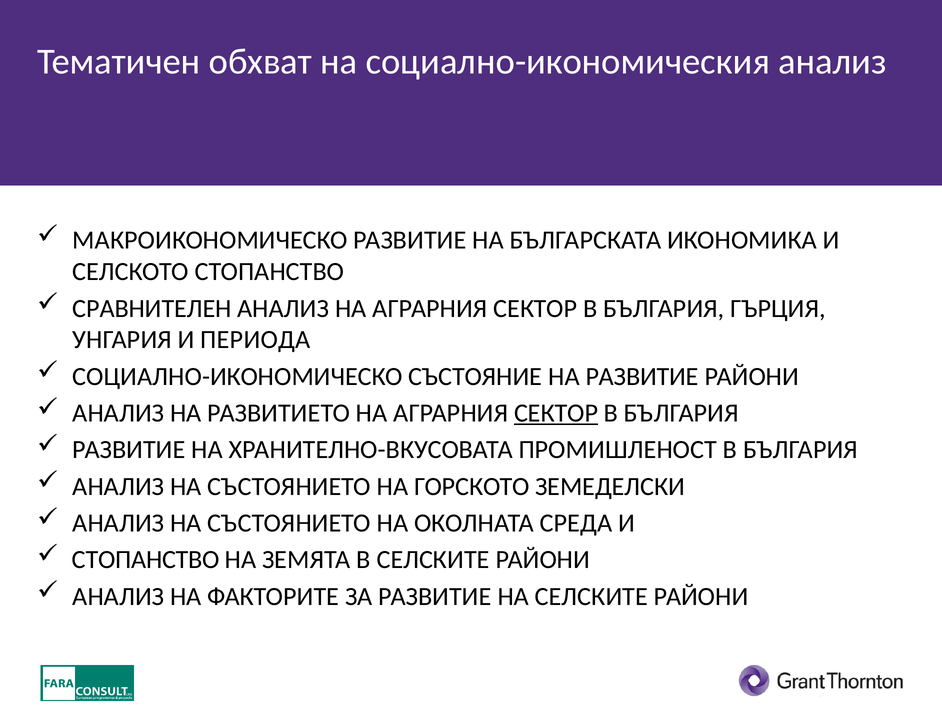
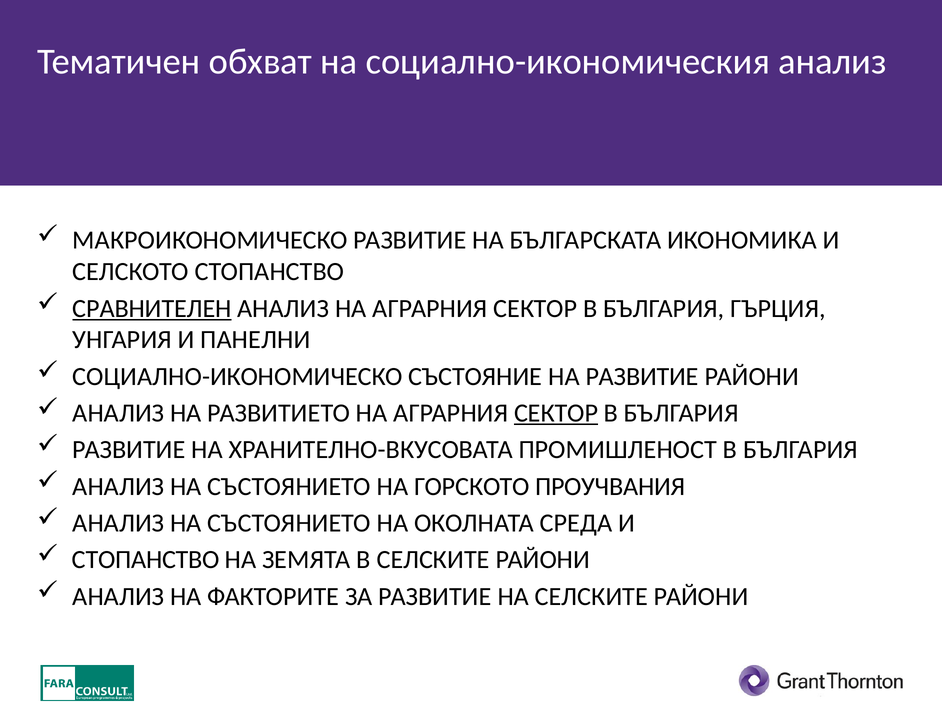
СРАВНИТЕЛЕН underline: none -> present
ПЕРИОДА: ПЕРИОДА -> ПАНЕЛНИ
ЗЕМЕДЕЛСКИ: ЗЕМЕДЕЛСКИ -> ПРОУЧВАНИЯ
